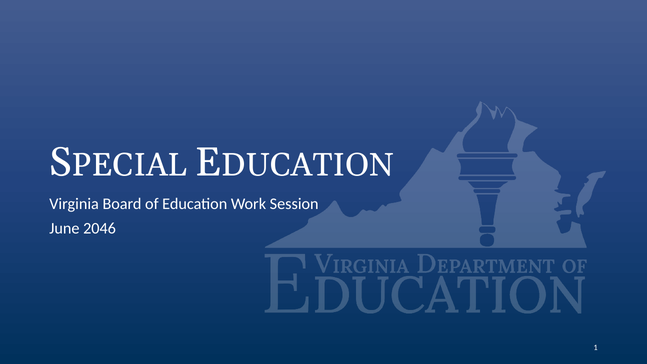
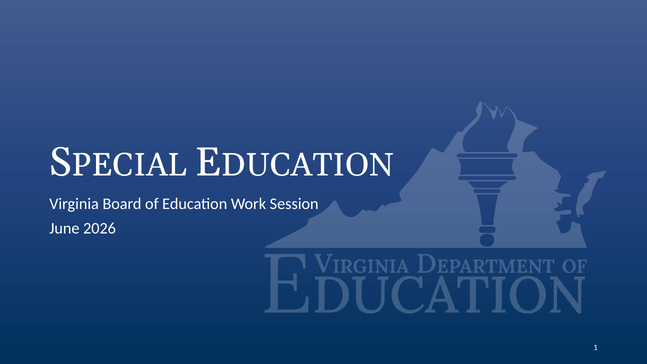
2046: 2046 -> 2026
